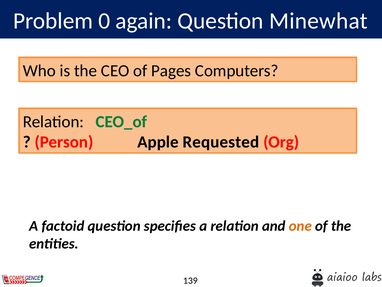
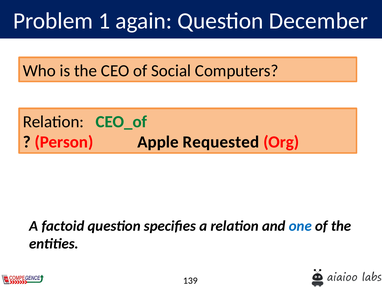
0: 0 -> 1
Minewhat: Minewhat -> December
Pages: Pages -> Social
one colour: orange -> blue
